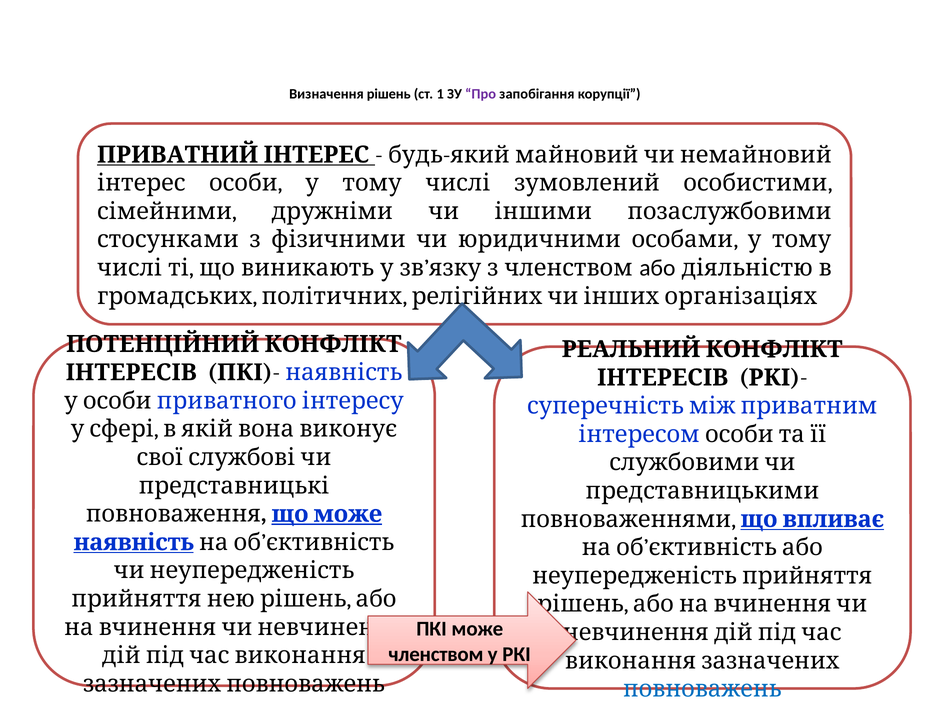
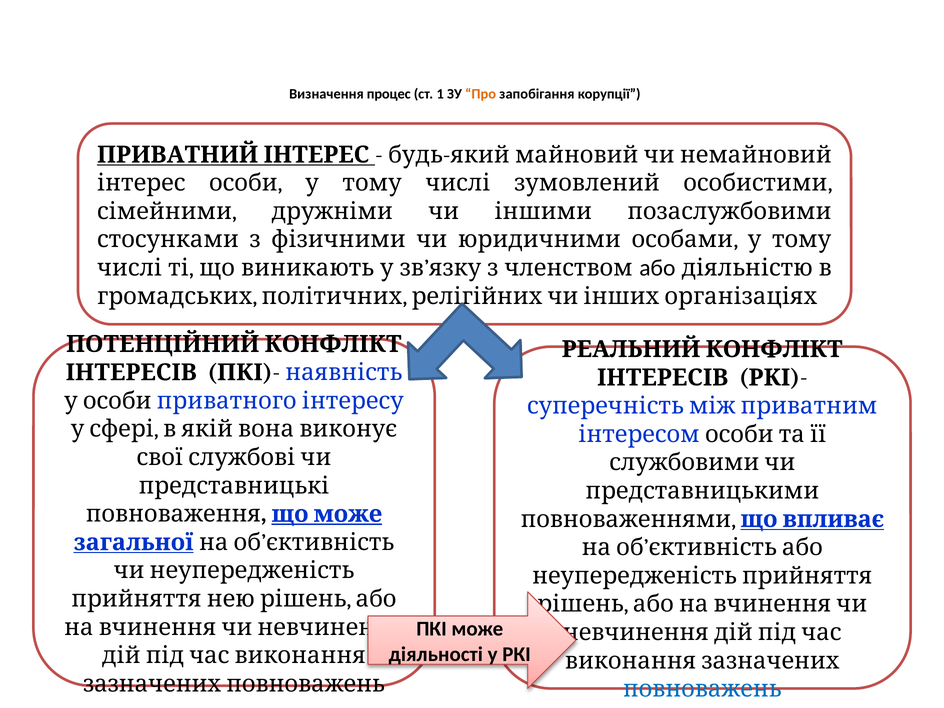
Визначення рішень: рішень -> процес
Про colour: purple -> orange
наявність at (134, 542): наявність -> загальної
членством at (436, 654): членством -> діяльності
